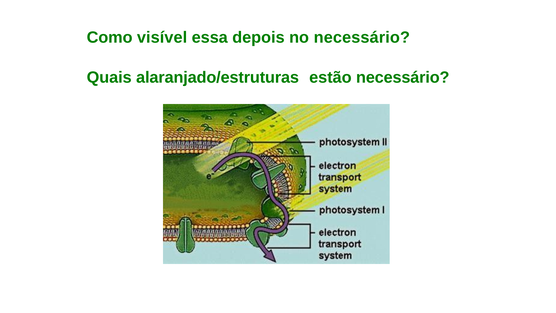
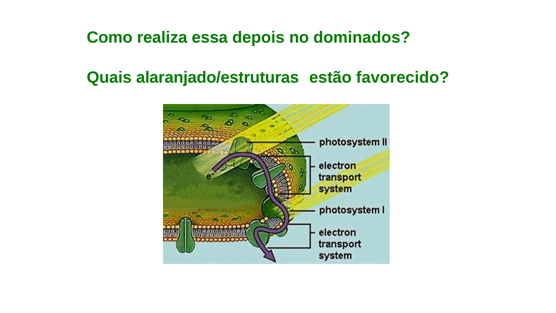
visível: visível -> realiza
no necessário: necessário -> dominados
estão necessário: necessário -> favorecido
